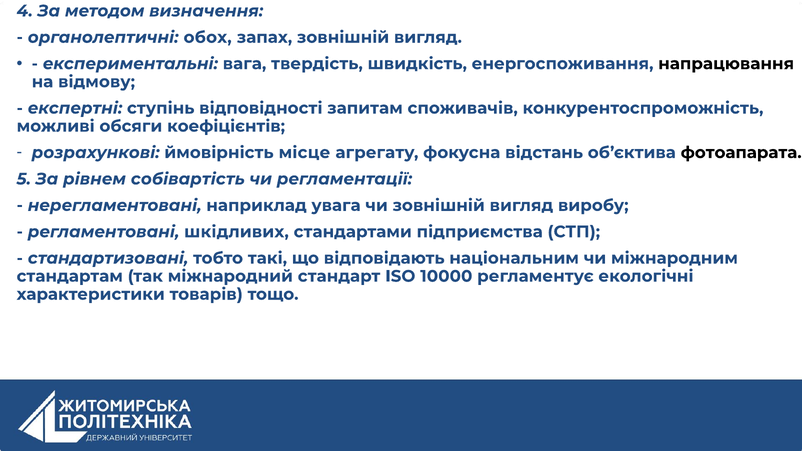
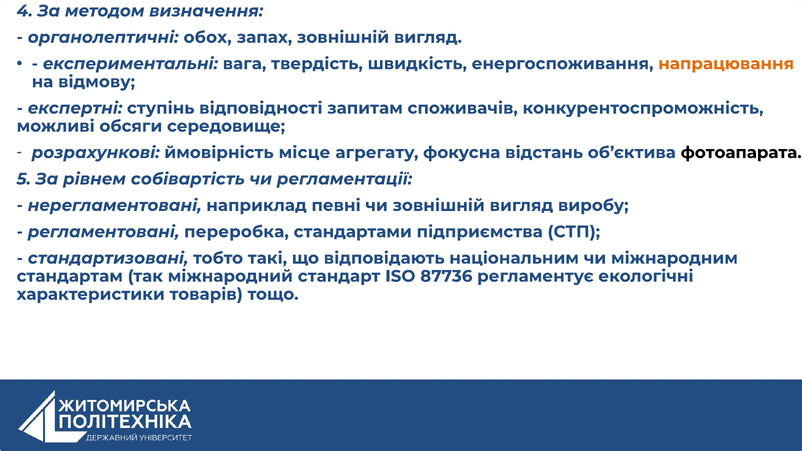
напрацювання colour: black -> orange
коефіцієнтів: коефіцієнтів -> середовище
увага: увага -> певні
шкідливих: шкідливих -> переробка
10000: 10000 -> 87736
